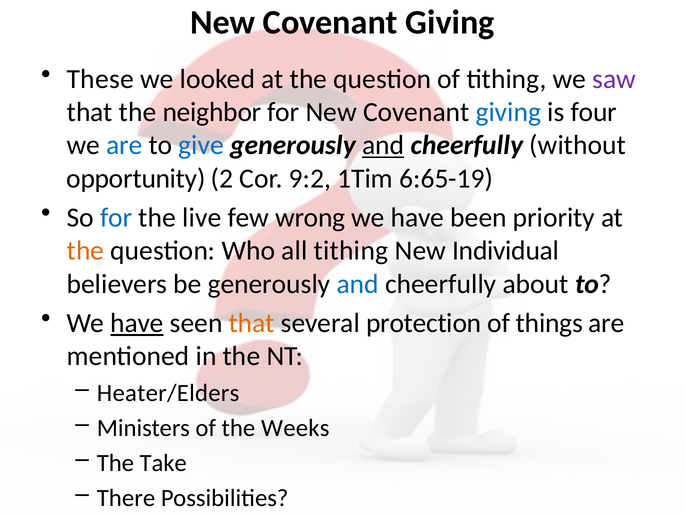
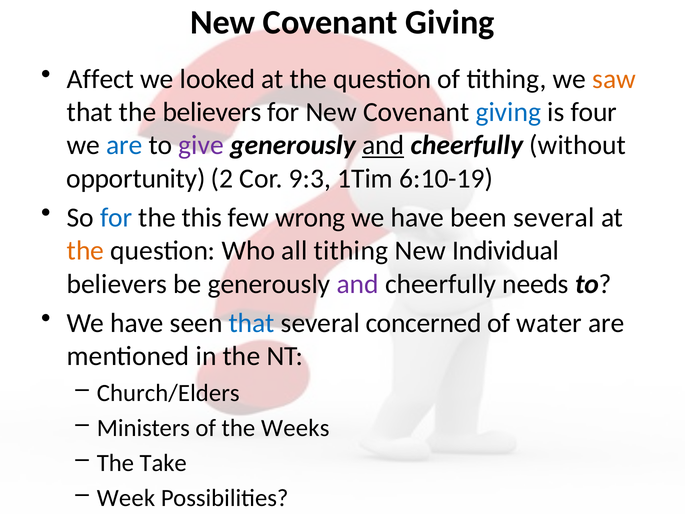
These: These -> Affect
saw colour: purple -> orange
the neighbor: neighbor -> believers
give colour: blue -> purple
9:2: 9:2 -> 9:3
6:65-19: 6:65-19 -> 6:10-19
live: live -> this
been priority: priority -> several
and at (358, 284) colour: blue -> purple
about: about -> needs
have at (137, 323) underline: present -> none
that at (252, 323) colour: orange -> blue
protection: protection -> concerned
things: things -> water
Heater/Elders: Heater/Elders -> Church/Elders
There: There -> Week
